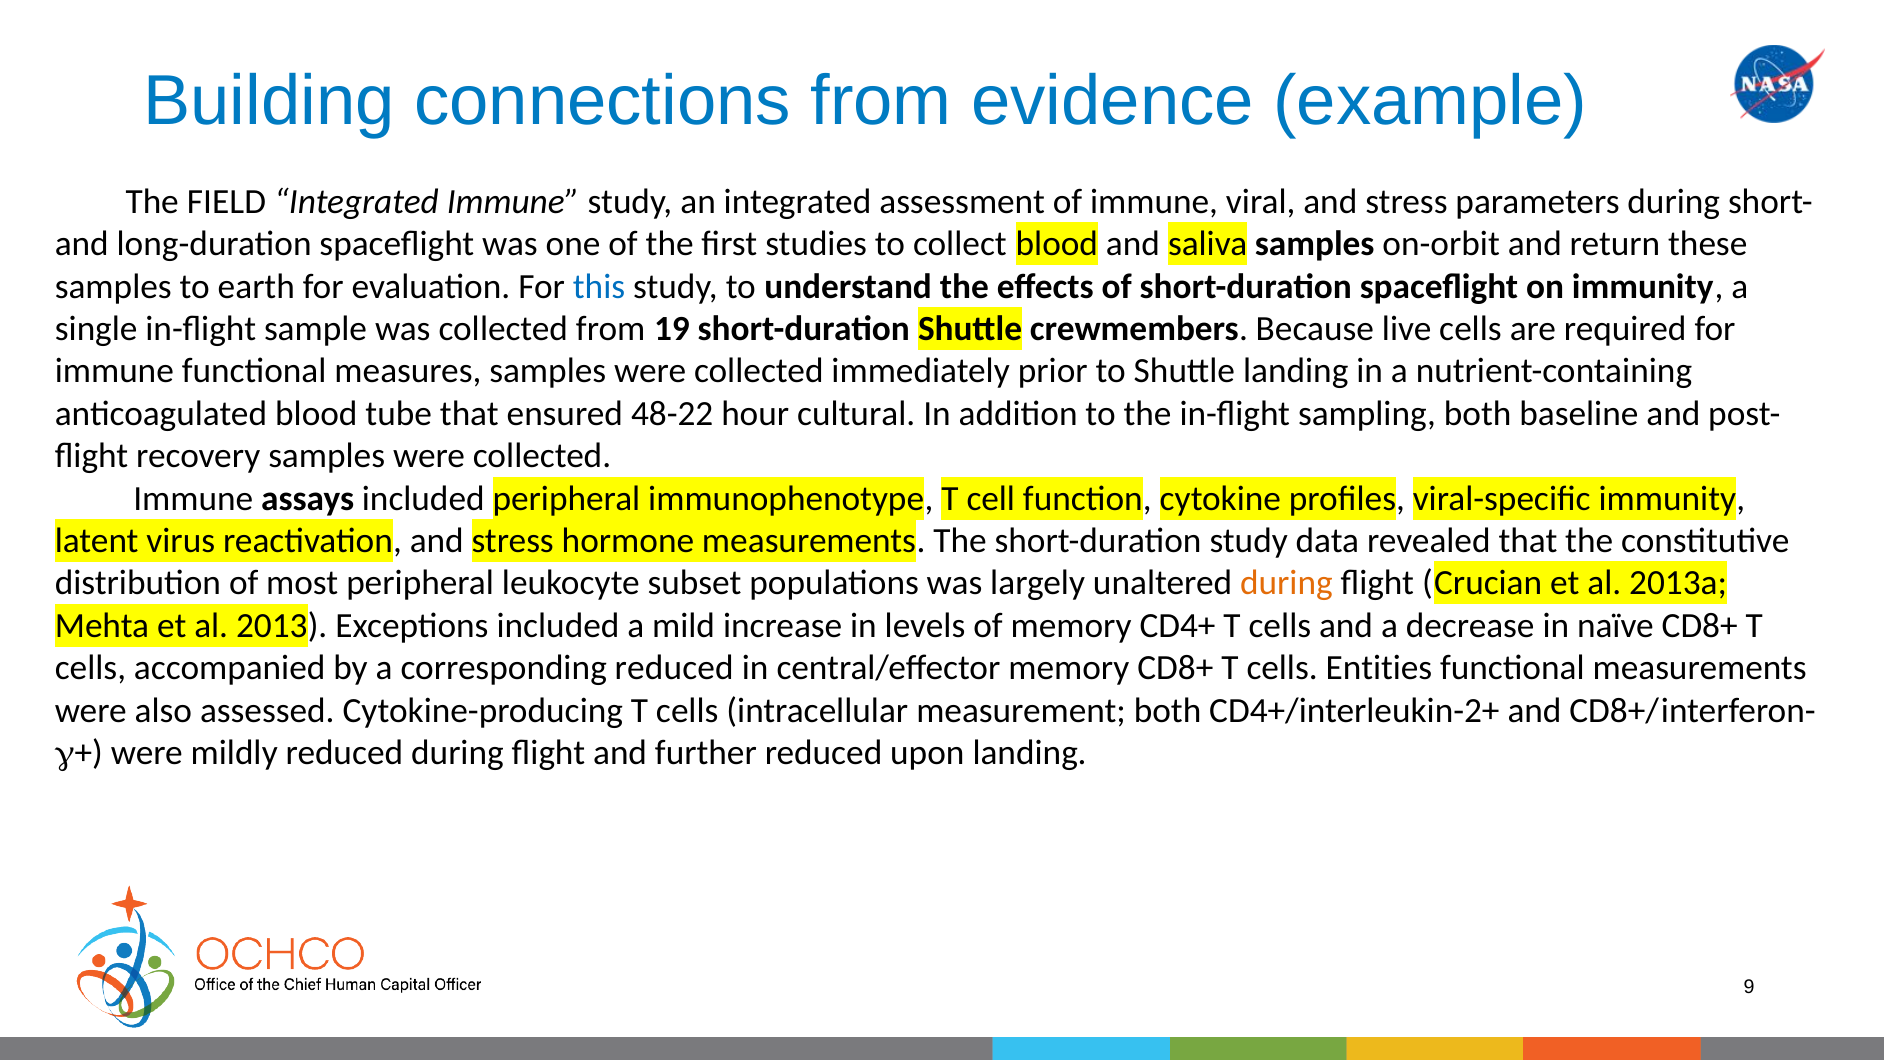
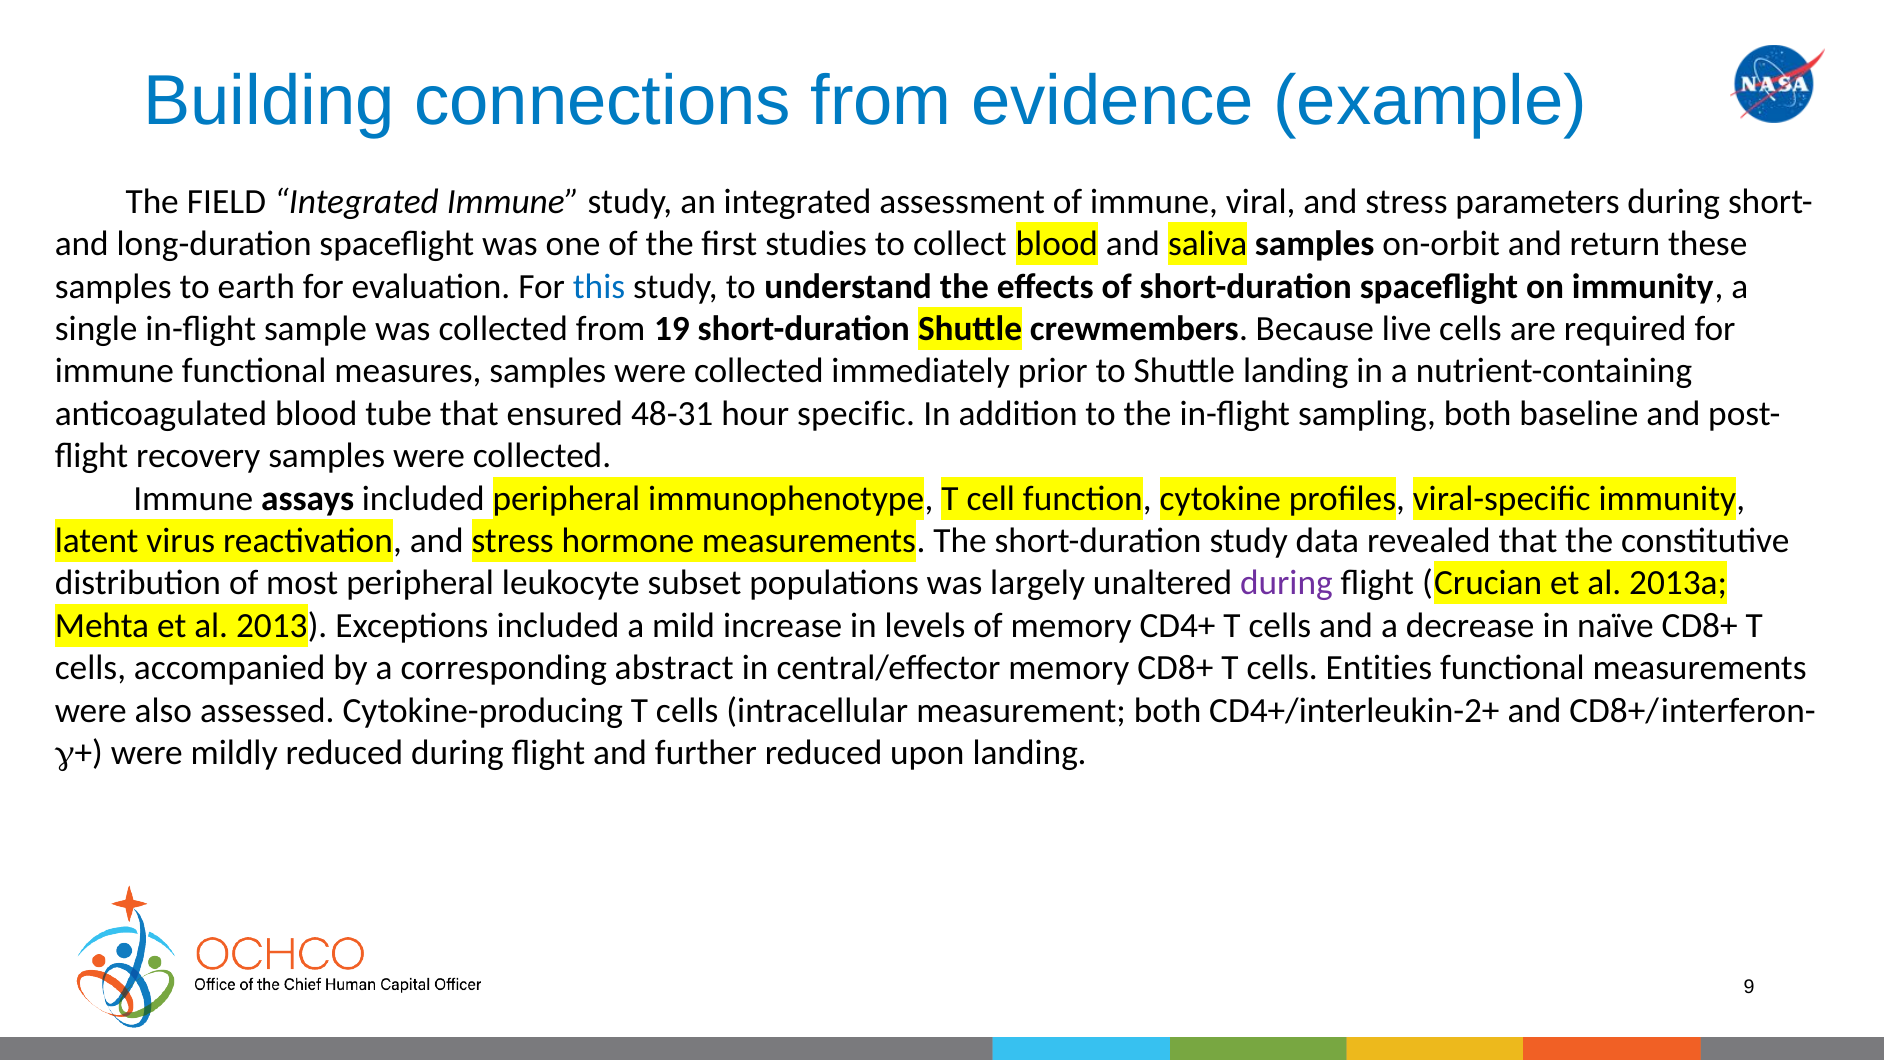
48-22: 48-22 -> 48-31
cultural: cultural -> specific
during at (1286, 583) colour: orange -> purple
corresponding reduced: reduced -> abstract
